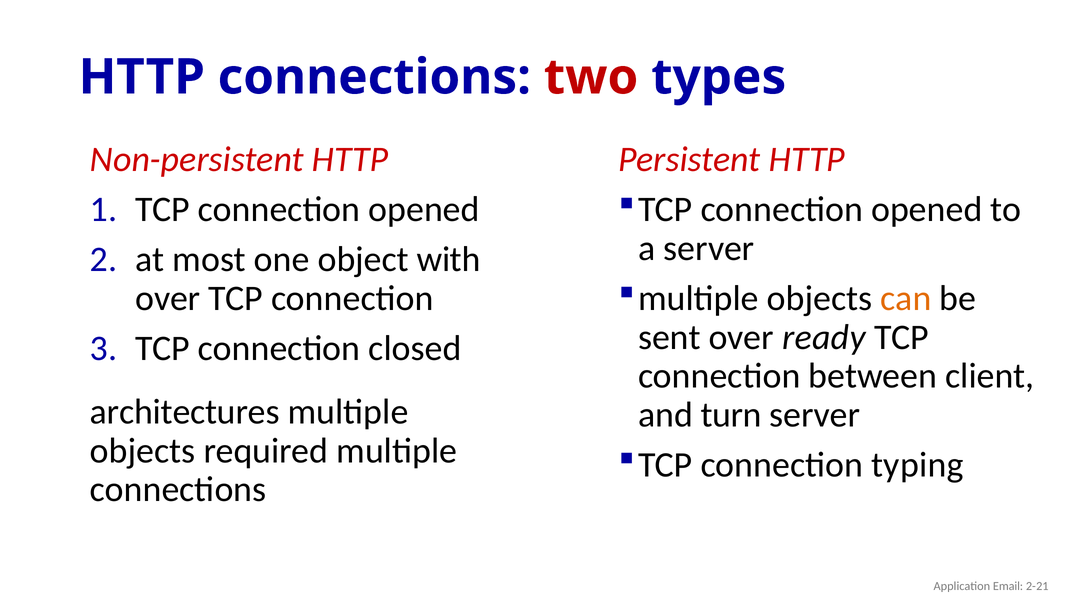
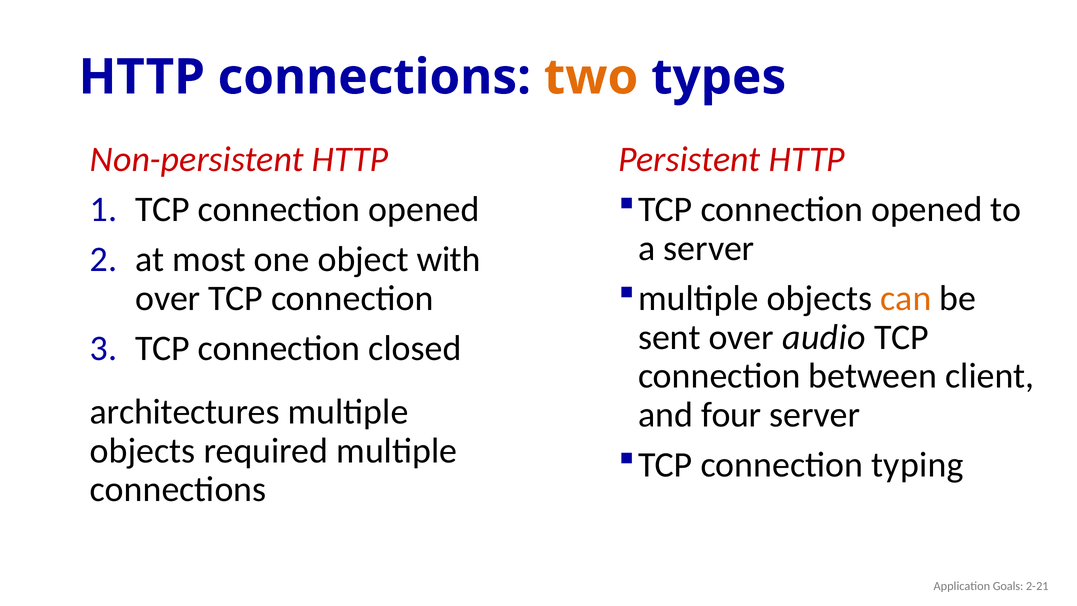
two colour: red -> orange
ready: ready -> audio
turn: turn -> four
Email: Email -> Goals
